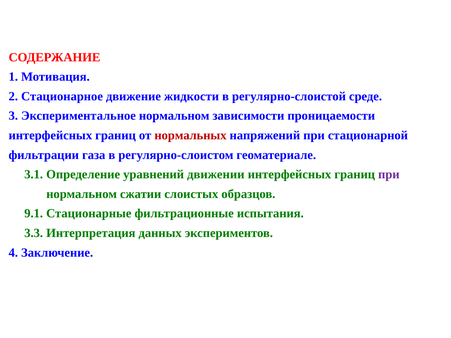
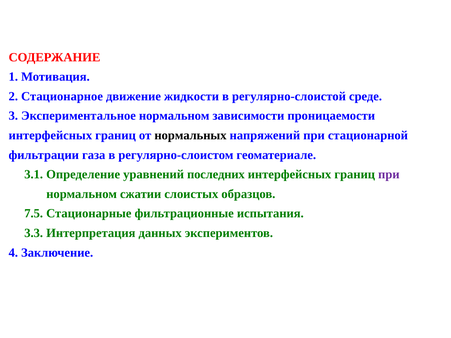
нормальных colour: red -> black
движении: движении -> последних
9.1: 9.1 -> 7.5
